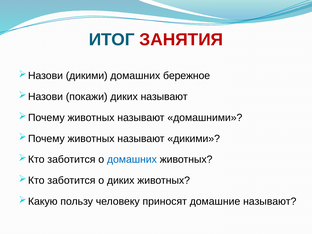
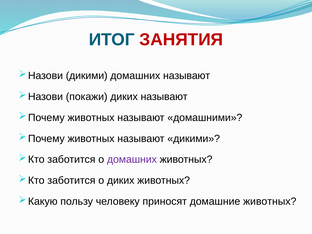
домашних бережное: бережное -> называют
домашних at (132, 160) colour: blue -> purple
домашние называют: называют -> животных
